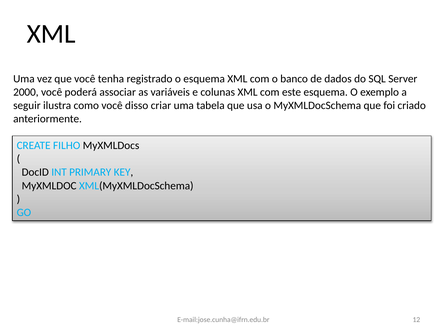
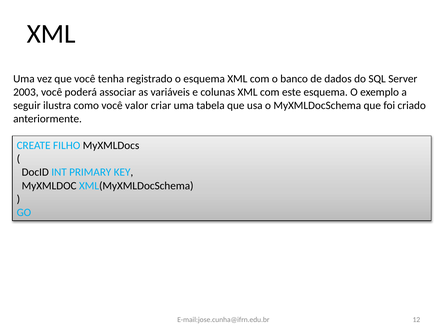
2000: 2000 -> 2003
disso: disso -> valor
